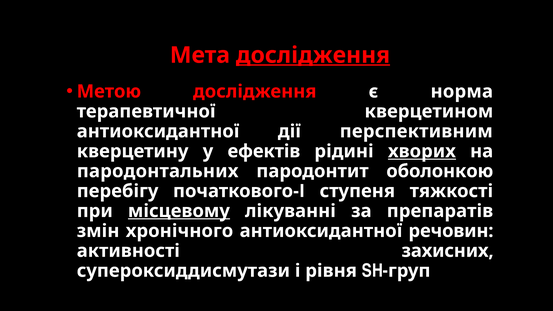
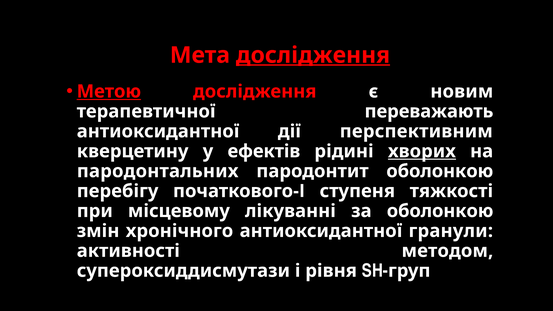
Метою underline: none -> present
норма: норма -> новим
кверцетином: кверцетином -> переважають
місцевому underline: present -> none
за препаратів: препаратів -> оболонкою
речовин: речовин -> гранули
захисних: захисних -> методом
